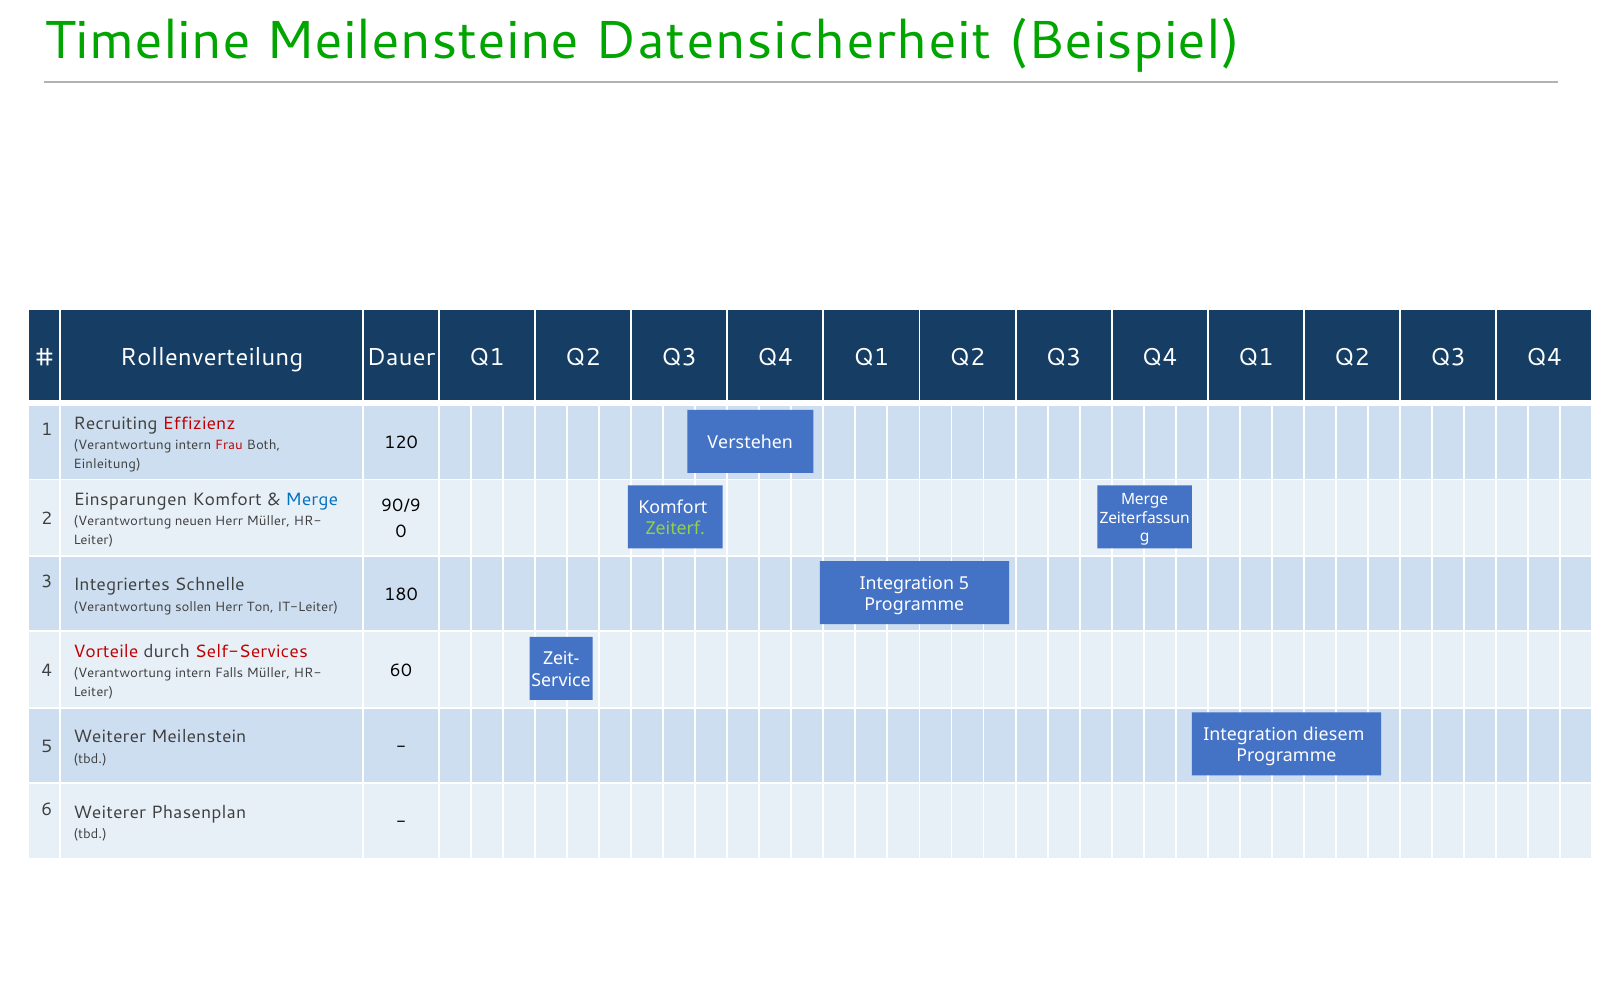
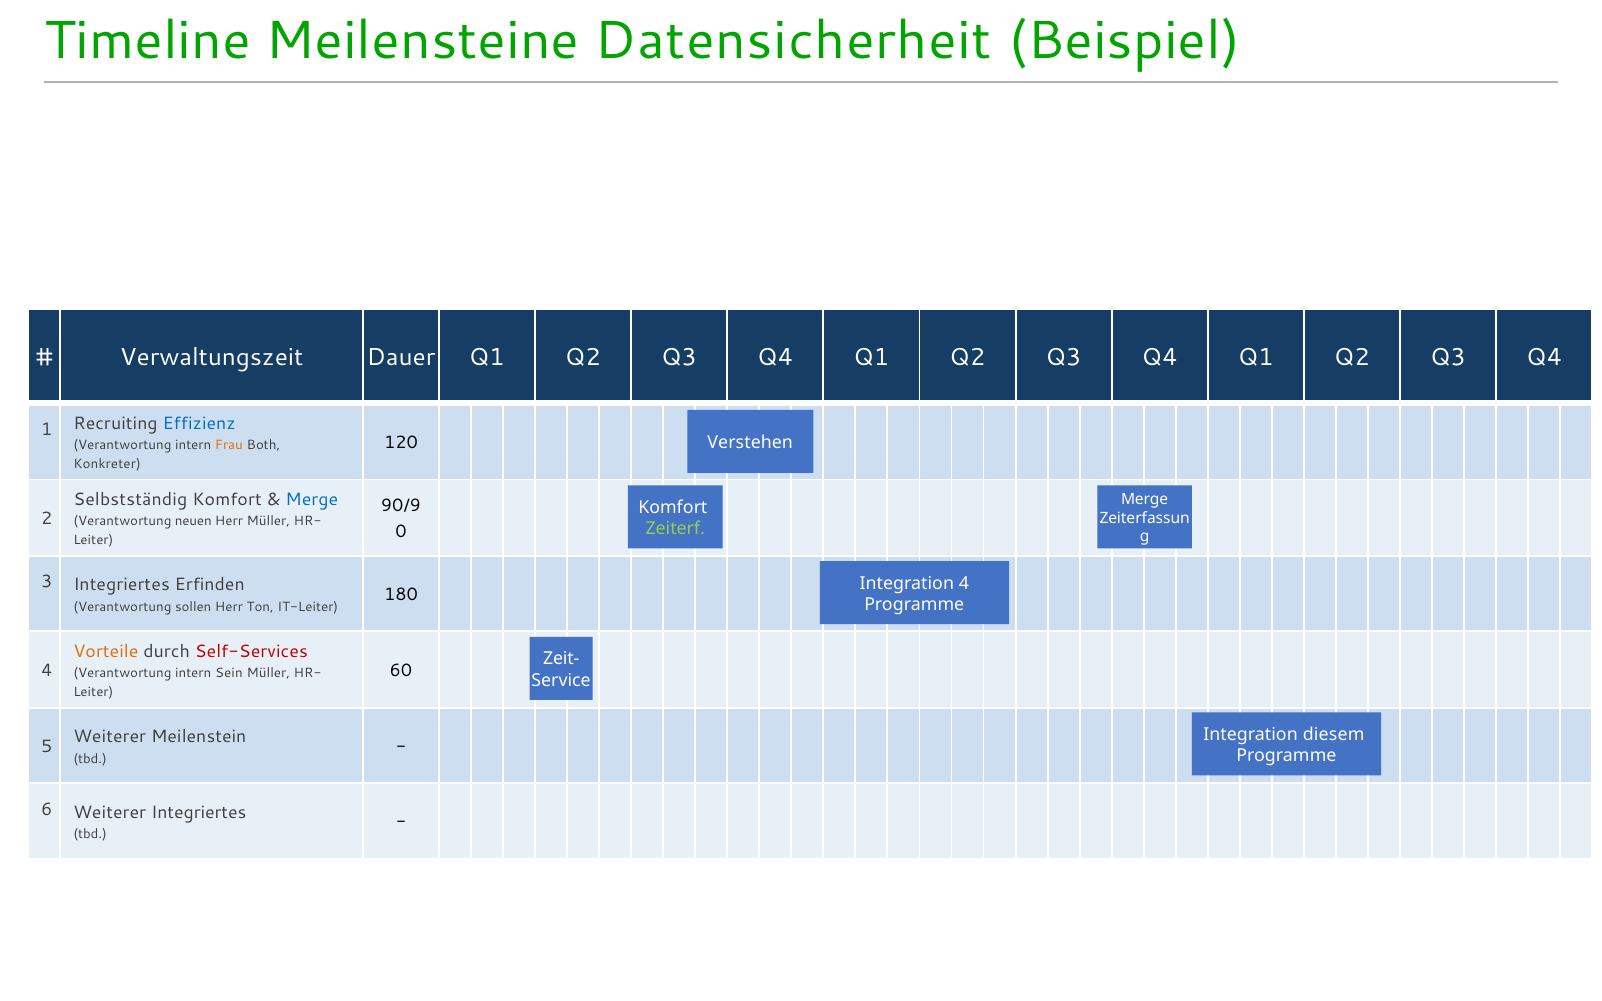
Rollenverteilung: Rollenverteilung -> Verwaltungszeit
Effizienz colour: red -> blue
Frau colour: red -> orange
Einleitung: Einleitung -> Konkreter
Einsparungen: Einsparungen -> Selbstständig
Schnelle: Schnelle -> Erfinden
Integration 5: 5 -> 4
Vorteile colour: red -> orange
Falls: Falls -> Sein
Weiterer Phasenplan: Phasenplan -> Integriertes
